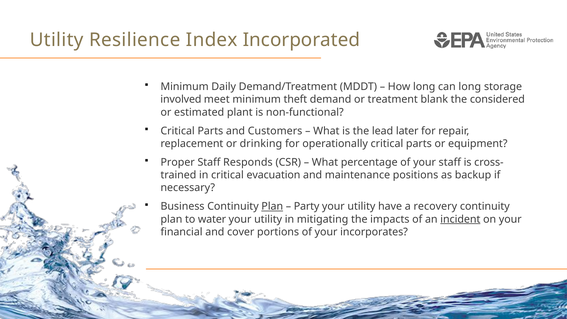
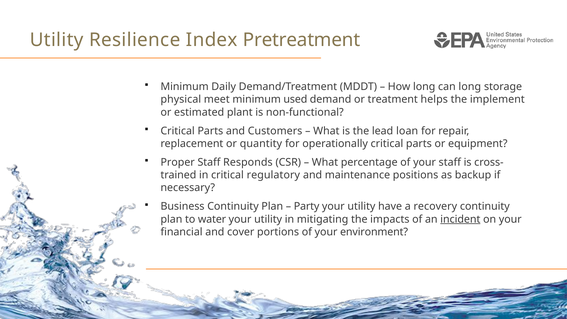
Incorporated: Incorporated -> Pretreatment
involved: involved -> physical
theft: theft -> used
blank: blank -> helps
considered: considered -> implement
later: later -> loan
drinking: drinking -> quantity
evacuation: evacuation -> regulatory
Plan at (272, 206) underline: present -> none
incorporates: incorporates -> environment
